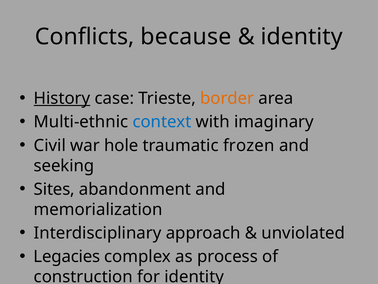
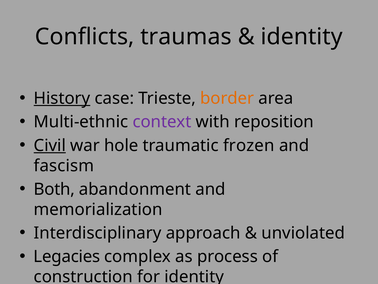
because: because -> traumas
context colour: blue -> purple
imaginary: imaginary -> reposition
Civil underline: none -> present
seeking: seeking -> fascism
Sites: Sites -> Both
